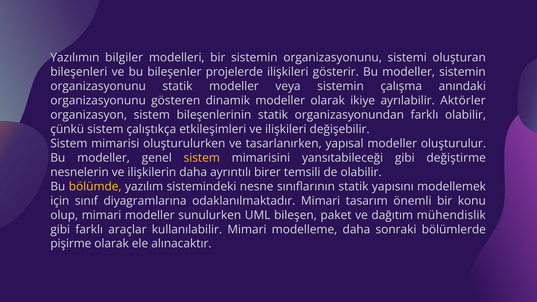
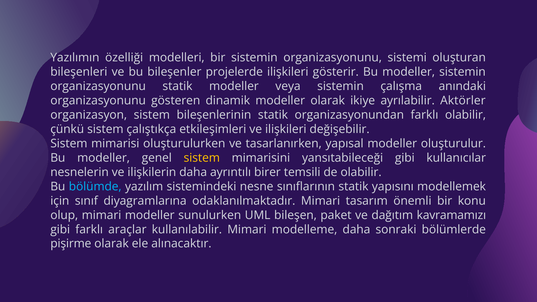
bilgiler: bilgiler -> özelliği
değiştirme: değiştirme -> kullanıcılar
bölümde colour: yellow -> light blue
mühendislik: mühendislik -> kavramamızı
